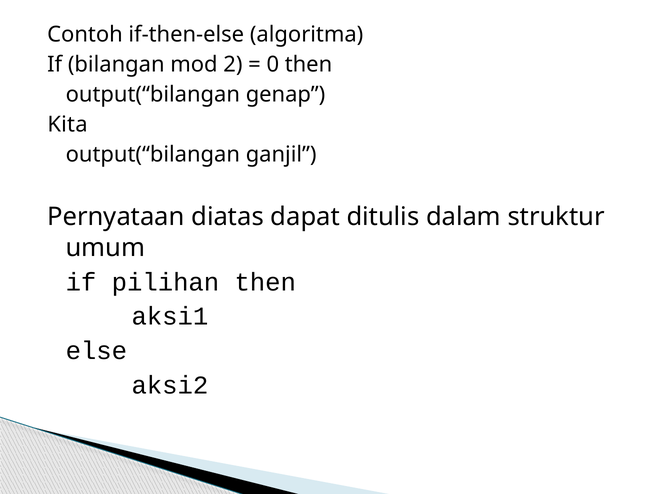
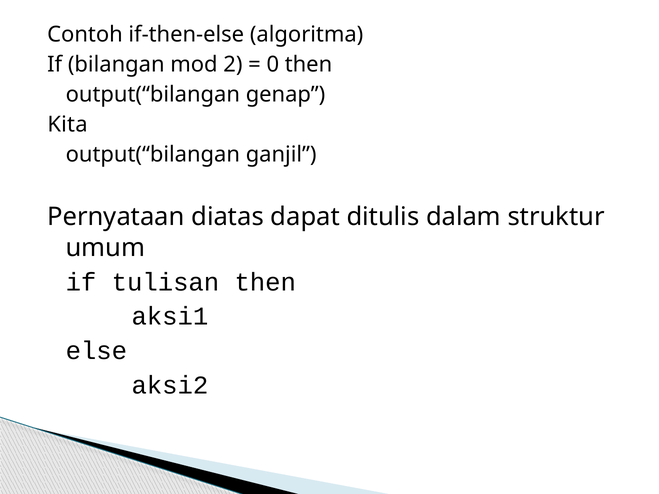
pilihan: pilihan -> tulisan
